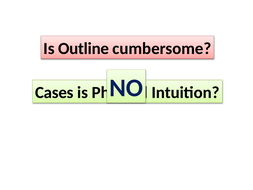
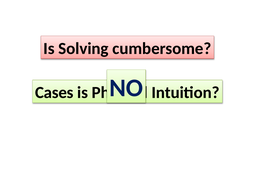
Outline: Outline -> Solving
